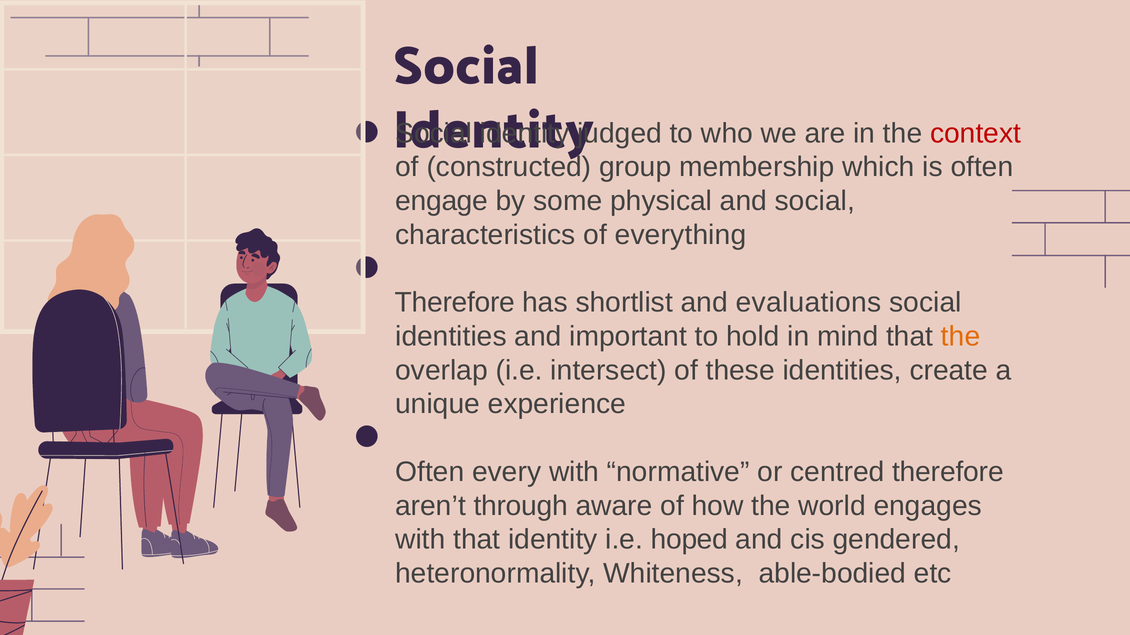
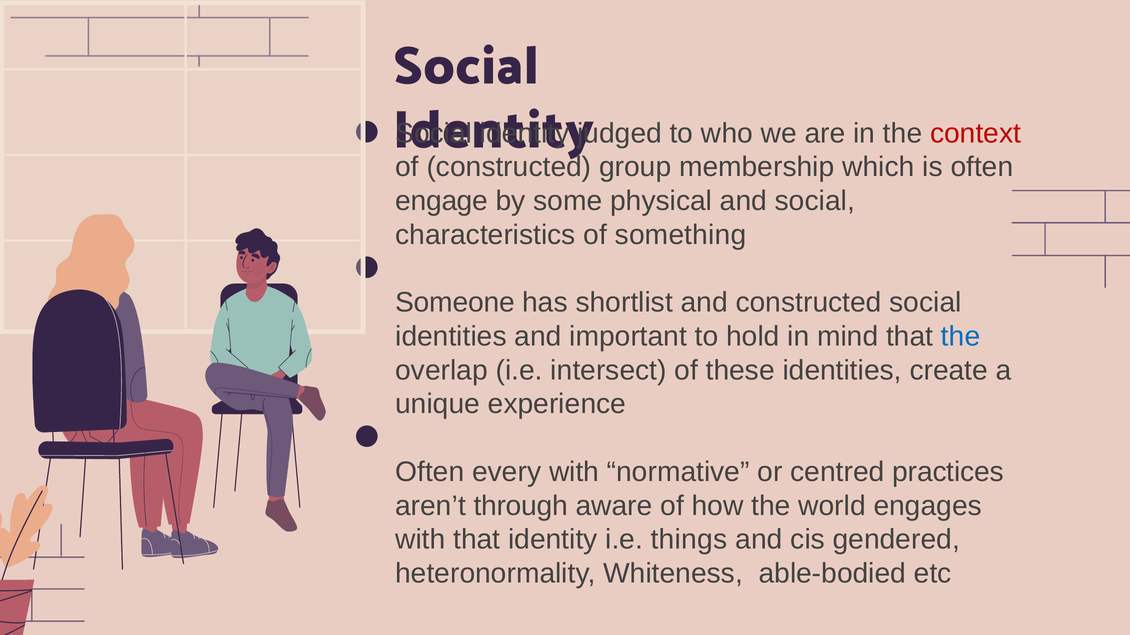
everything: everything -> something
Therefore at (455, 303): Therefore -> Someone
and evaluations: evaluations -> constructed
the at (961, 337) colour: orange -> blue
centred therefore: therefore -> practices
hoped: hoped -> things
